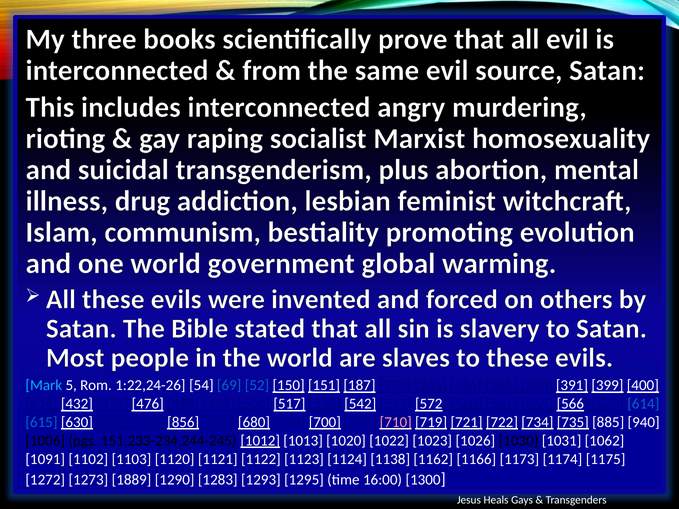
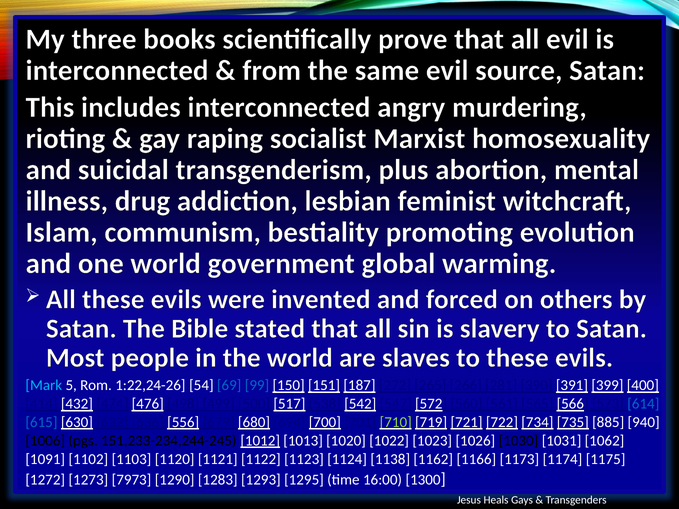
52: 52 -> 99
856: 856 -> 556
710 colour: pink -> light green
1889: 1889 -> 7973
